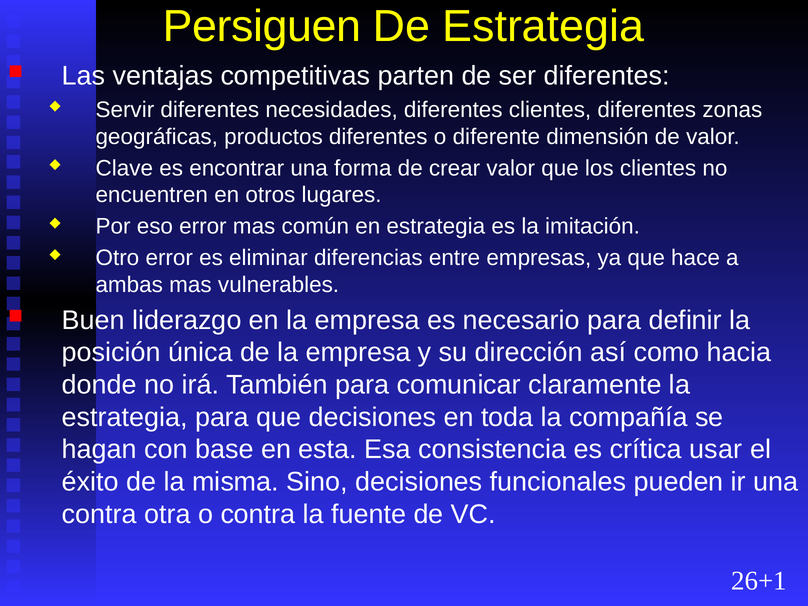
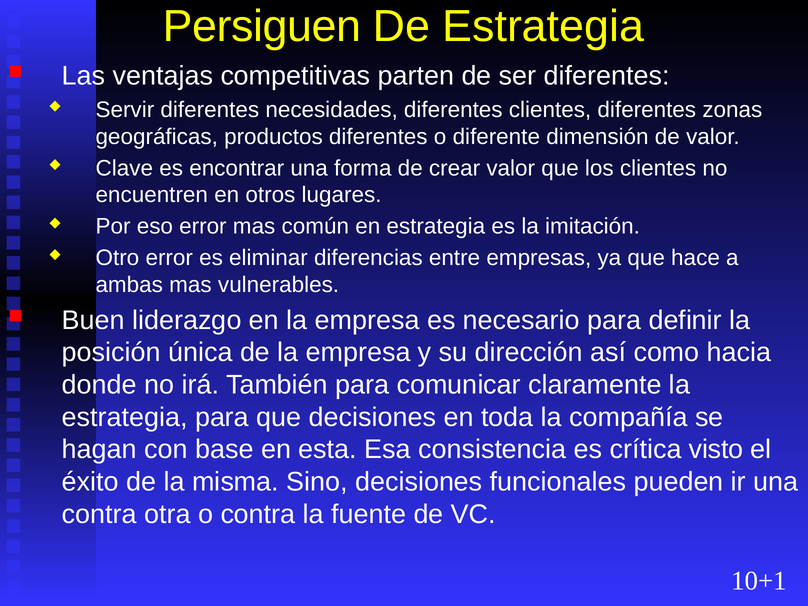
usar: usar -> visto
26+1: 26+1 -> 10+1
